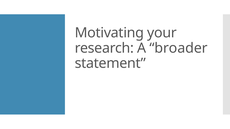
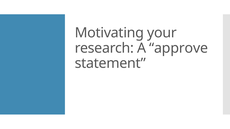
broader: broader -> approve
